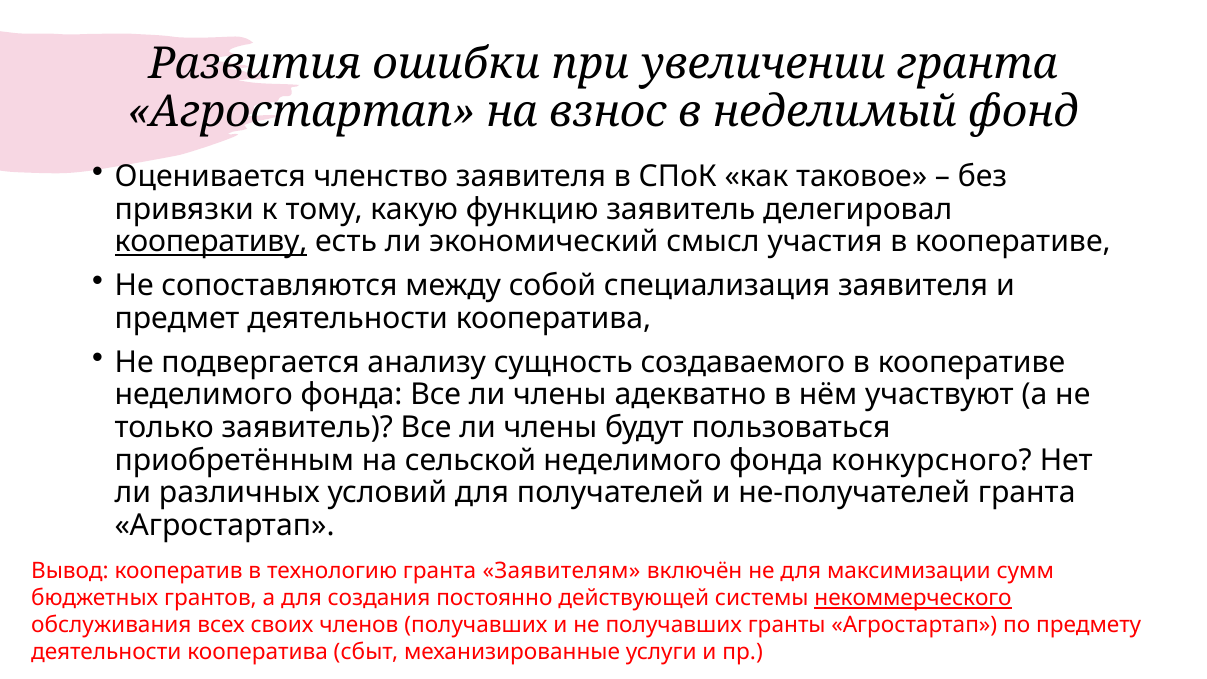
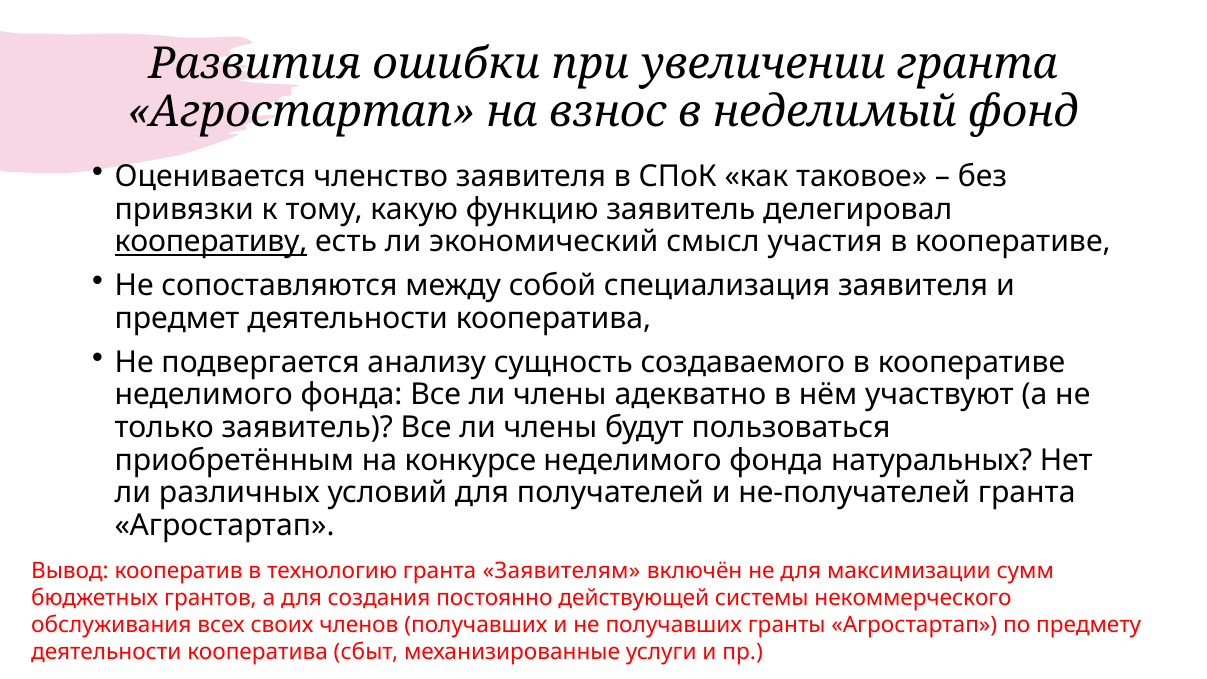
сельской: сельской -> конкурсе
конкурсного: конкурсного -> натуральных
некоммерческого underline: present -> none
